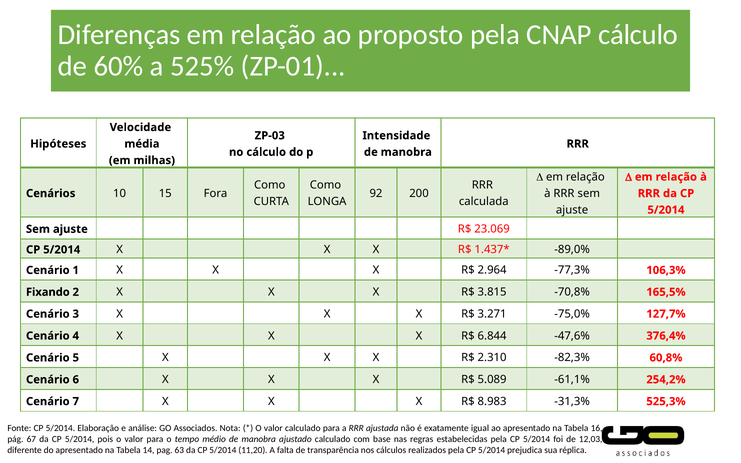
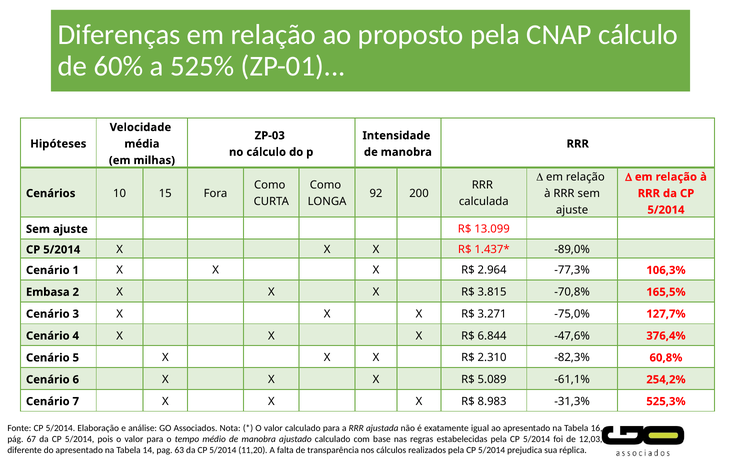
23.069: 23.069 -> 13.099
Fixando: Fixando -> Embasa
